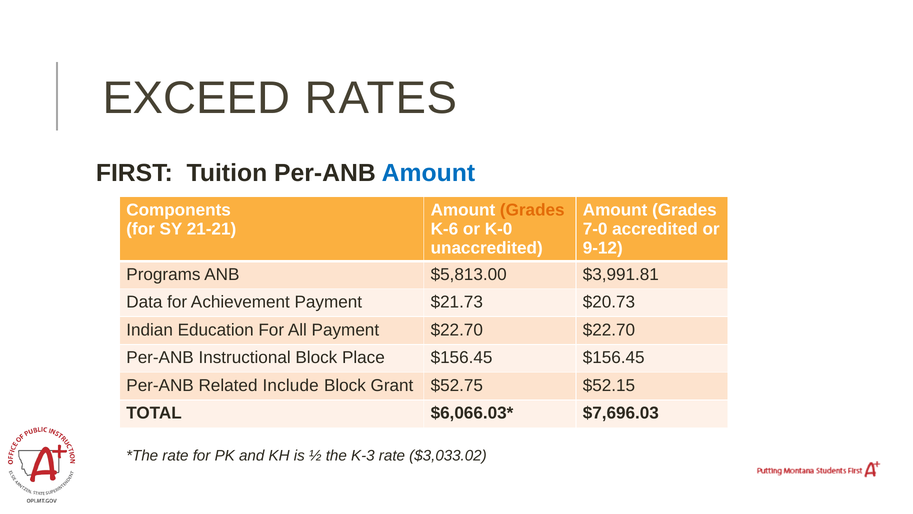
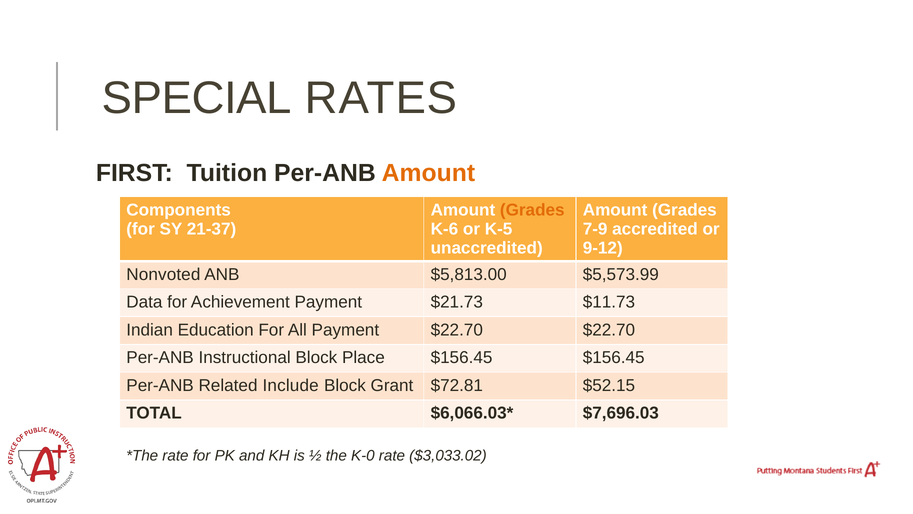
EXCEED: EXCEED -> SPECIAL
Amount at (428, 173) colour: blue -> orange
21-21: 21-21 -> 21-37
K-0: K-0 -> K-5
7-0: 7-0 -> 7-9
Programs: Programs -> Nonvoted
$3,991.81: $3,991.81 -> $5,573.99
$20.73: $20.73 -> $11.73
$52.75: $52.75 -> $72.81
K-3: K-3 -> K-0
